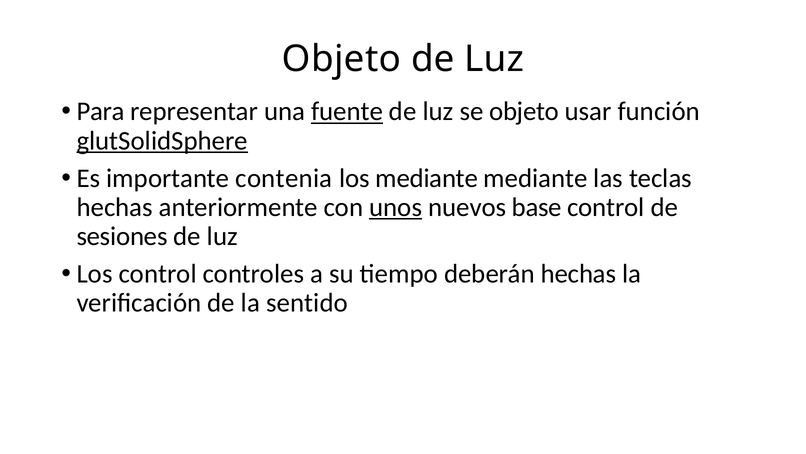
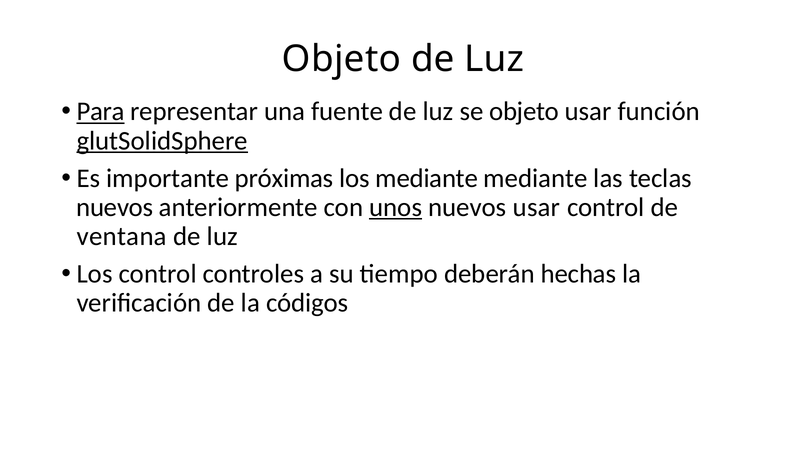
Para underline: none -> present
fuente underline: present -> none
contenia: contenia -> próximas
hechas at (115, 207): hechas -> nuevos
nuevos base: base -> usar
sesiones: sesiones -> ventana
sentido: sentido -> códigos
